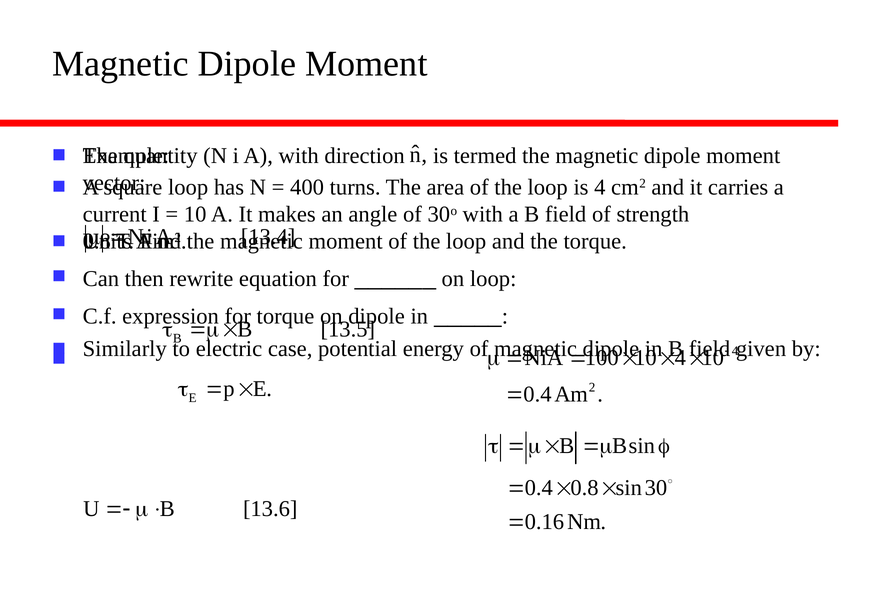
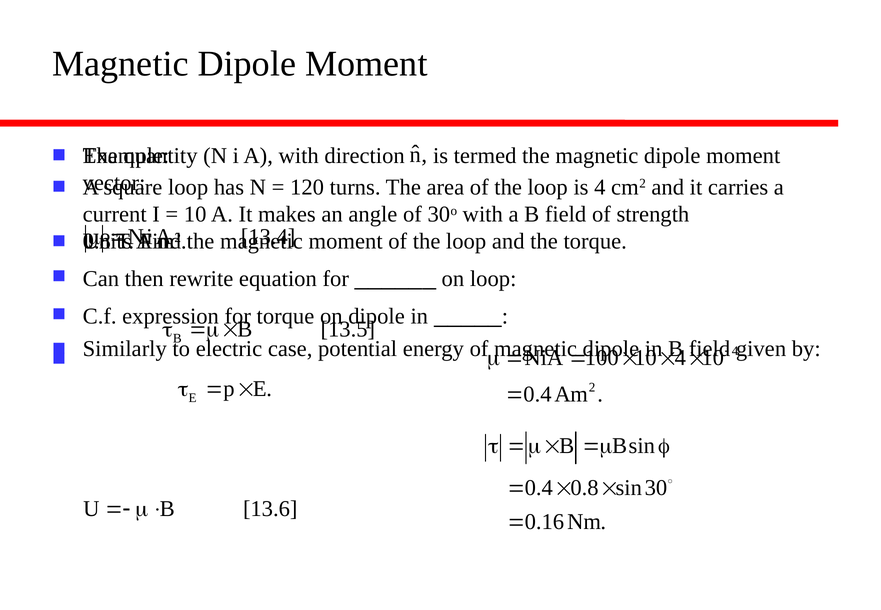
400: 400 -> 120
